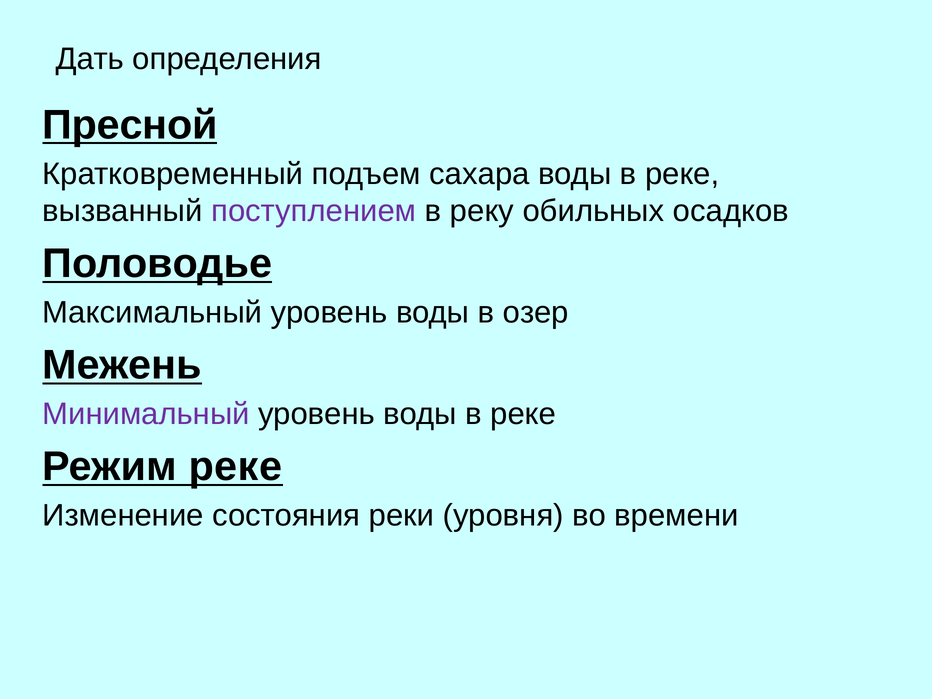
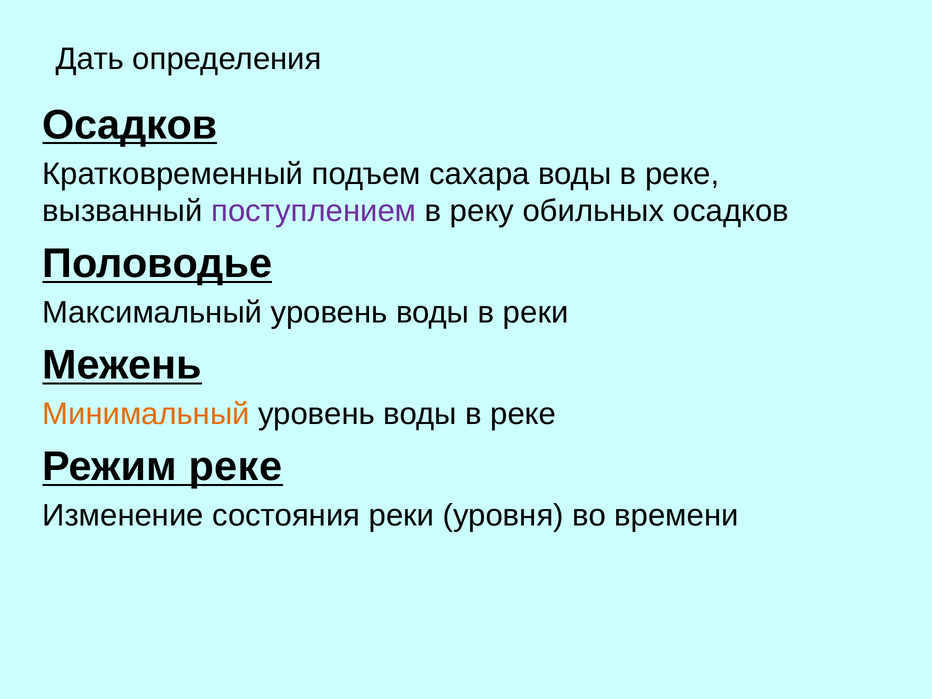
Пресной at (130, 125): Пресной -> Осадков
в озер: озер -> реки
Минимальный colour: purple -> orange
